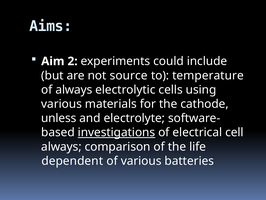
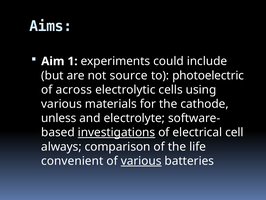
2: 2 -> 1
temperature: temperature -> photoelectric
of always: always -> across
dependent: dependent -> convenient
various at (141, 161) underline: none -> present
